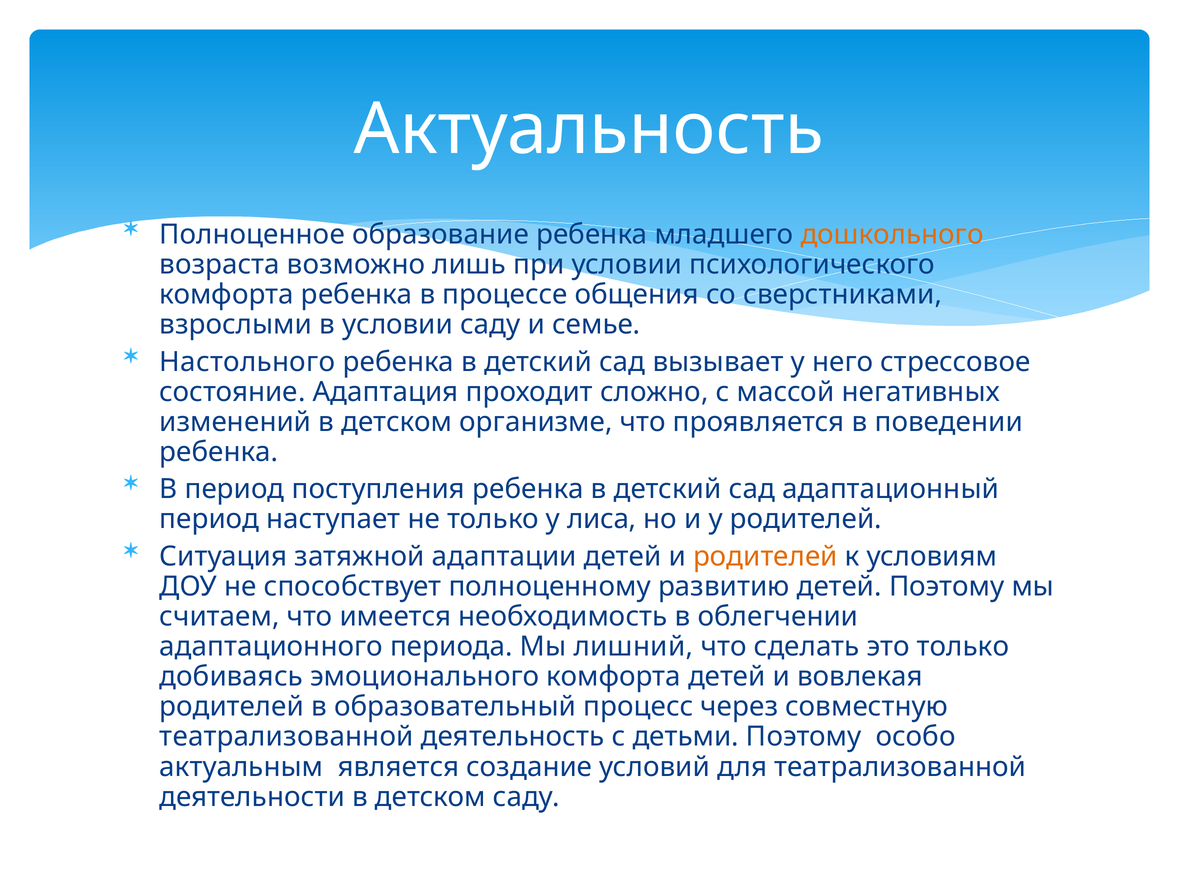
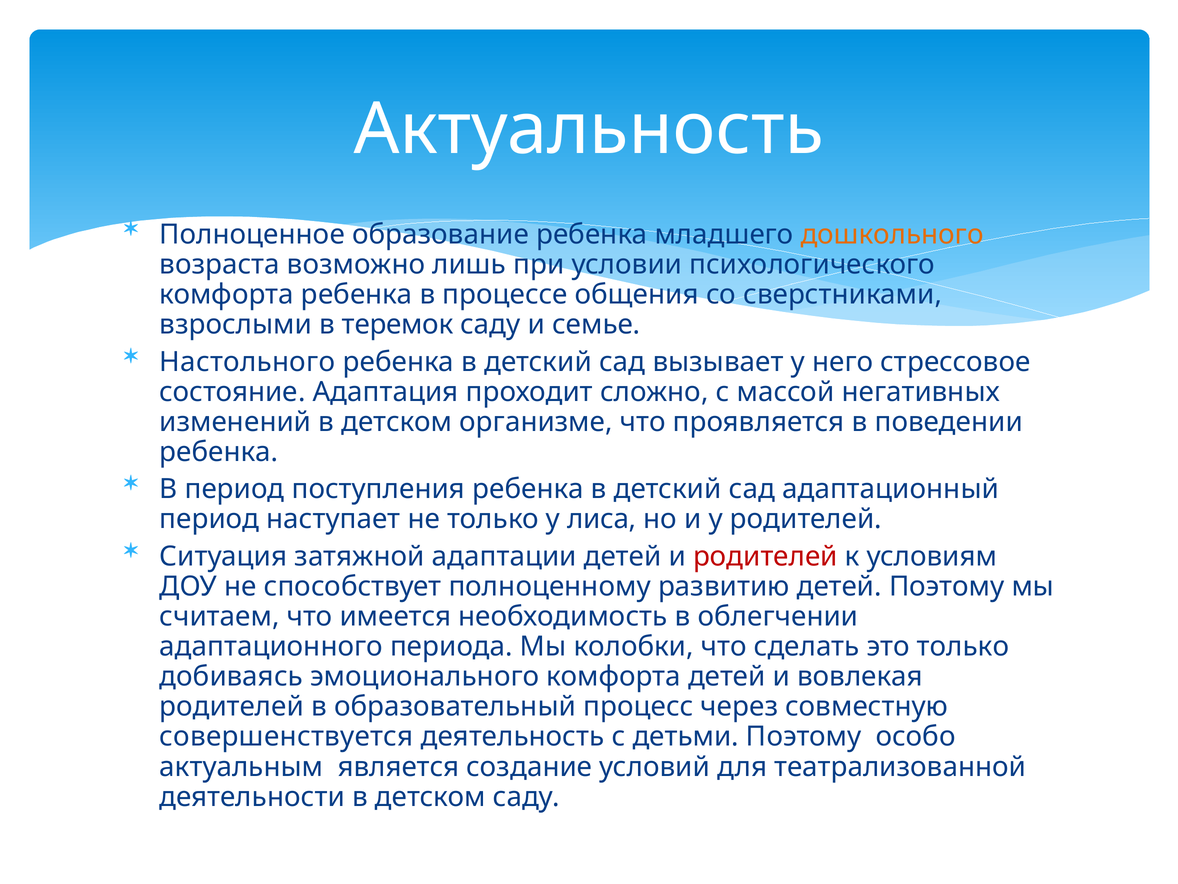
в условии: условии -> теремок
родителей at (765, 556) colour: orange -> red
лишний: лишний -> колобки
театрализованной at (287, 736): театрализованной -> совершенствуется
